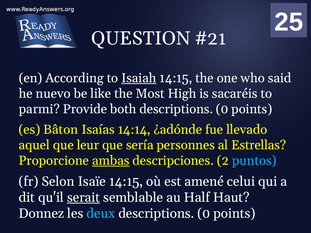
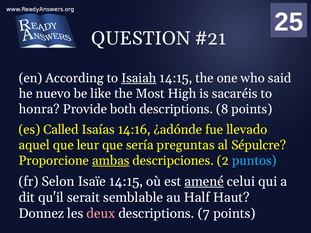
parmi: parmi -> honra
both descriptions 0: 0 -> 8
Bâton: Bâton -> Called
14:14: 14:14 -> 14:16
personnes: personnes -> preguntas
Estrellas: Estrellas -> Sépulcre
amené underline: none -> present
serait underline: present -> none
deux colour: light blue -> pink
0 at (204, 214): 0 -> 7
